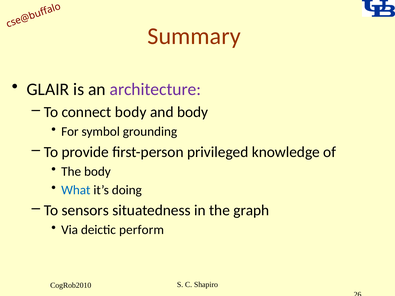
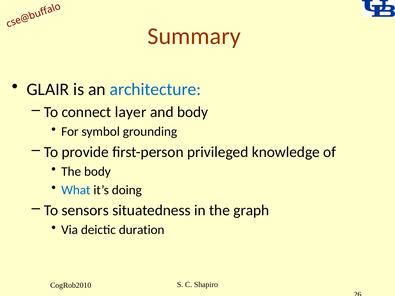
architecture colour: purple -> blue
connect body: body -> layer
perform: perform -> duration
